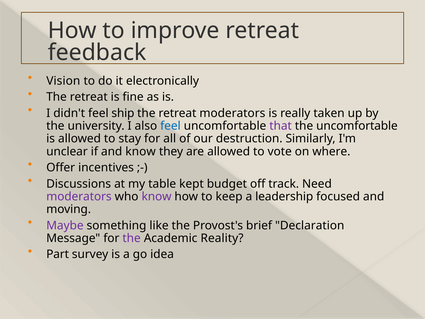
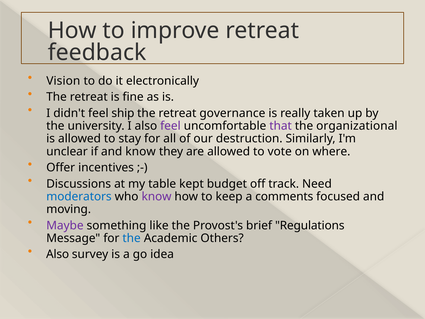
retreat moderators: moderators -> governance
feel at (170, 126) colour: blue -> purple
the uncomfortable: uncomfortable -> organizational
moderators at (79, 196) colour: purple -> blue
leadership: leadership -> comments
Declaration: Declaration -> Regulations
the at (132, 238) colour: purple -> blue
Reality: Reality -> Others
Part at (58, 254): Part -> Also
